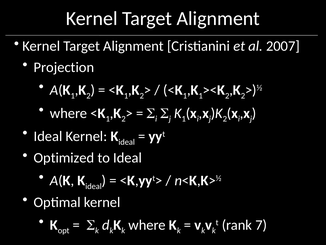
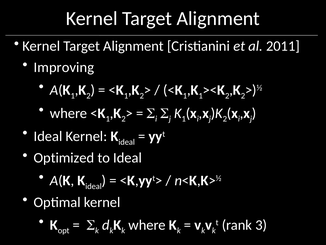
2007: 2007 -> 2011
Projection: Projection -> Improving
7: 7 -> 3
